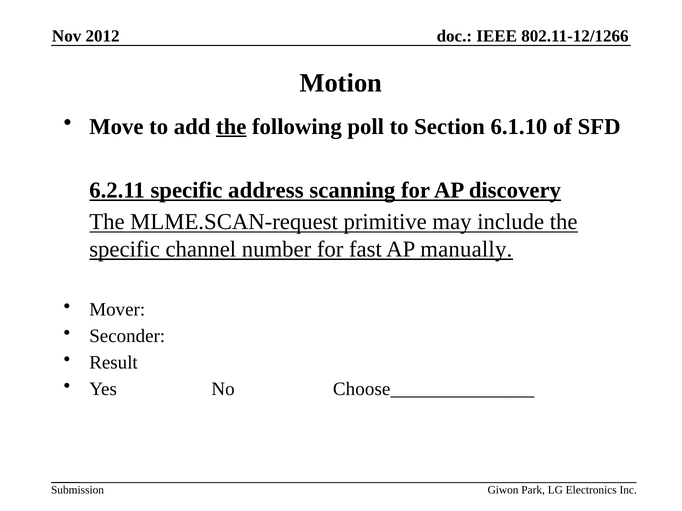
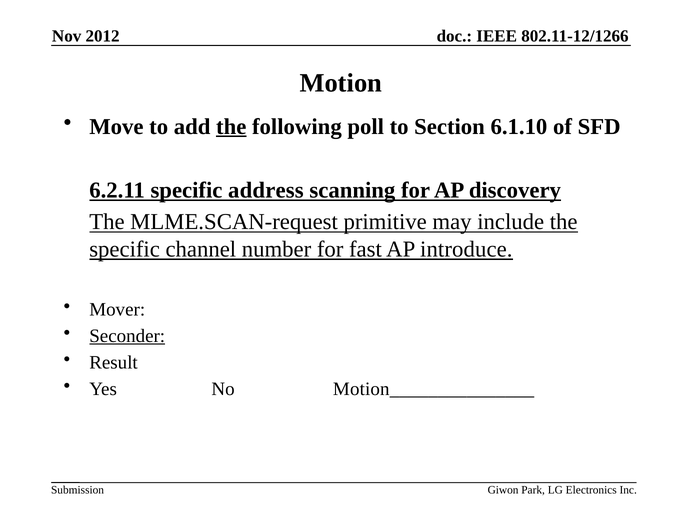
manually: manually -> introduce
Seconder underline: none -> present
Choose_______________: Choose_______________ -> Motion_______________
